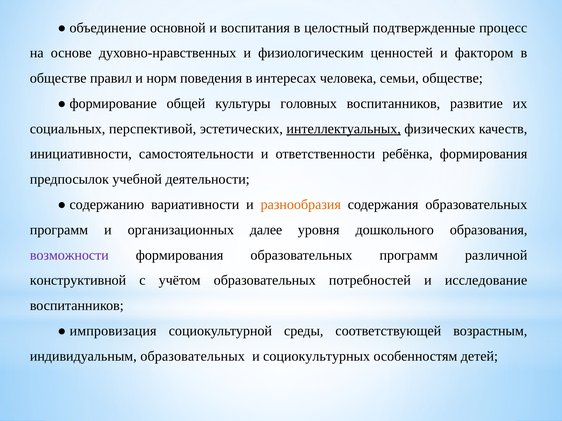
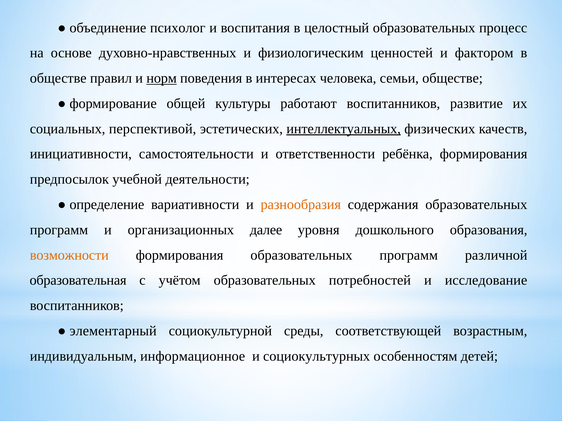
основной: основной -> психолог
целостный подтвержденные: подтвержденные -> образовательных
норм underline: none -> present
головных: головных -> работают
содержанию: содержанию -> определение
возможности colour: purple -> orange
конструктивной: конструктивной -> образовательная
импровизация: импровизация -> элементарный
индивидуальным образовательных: образовательных -> информационное
